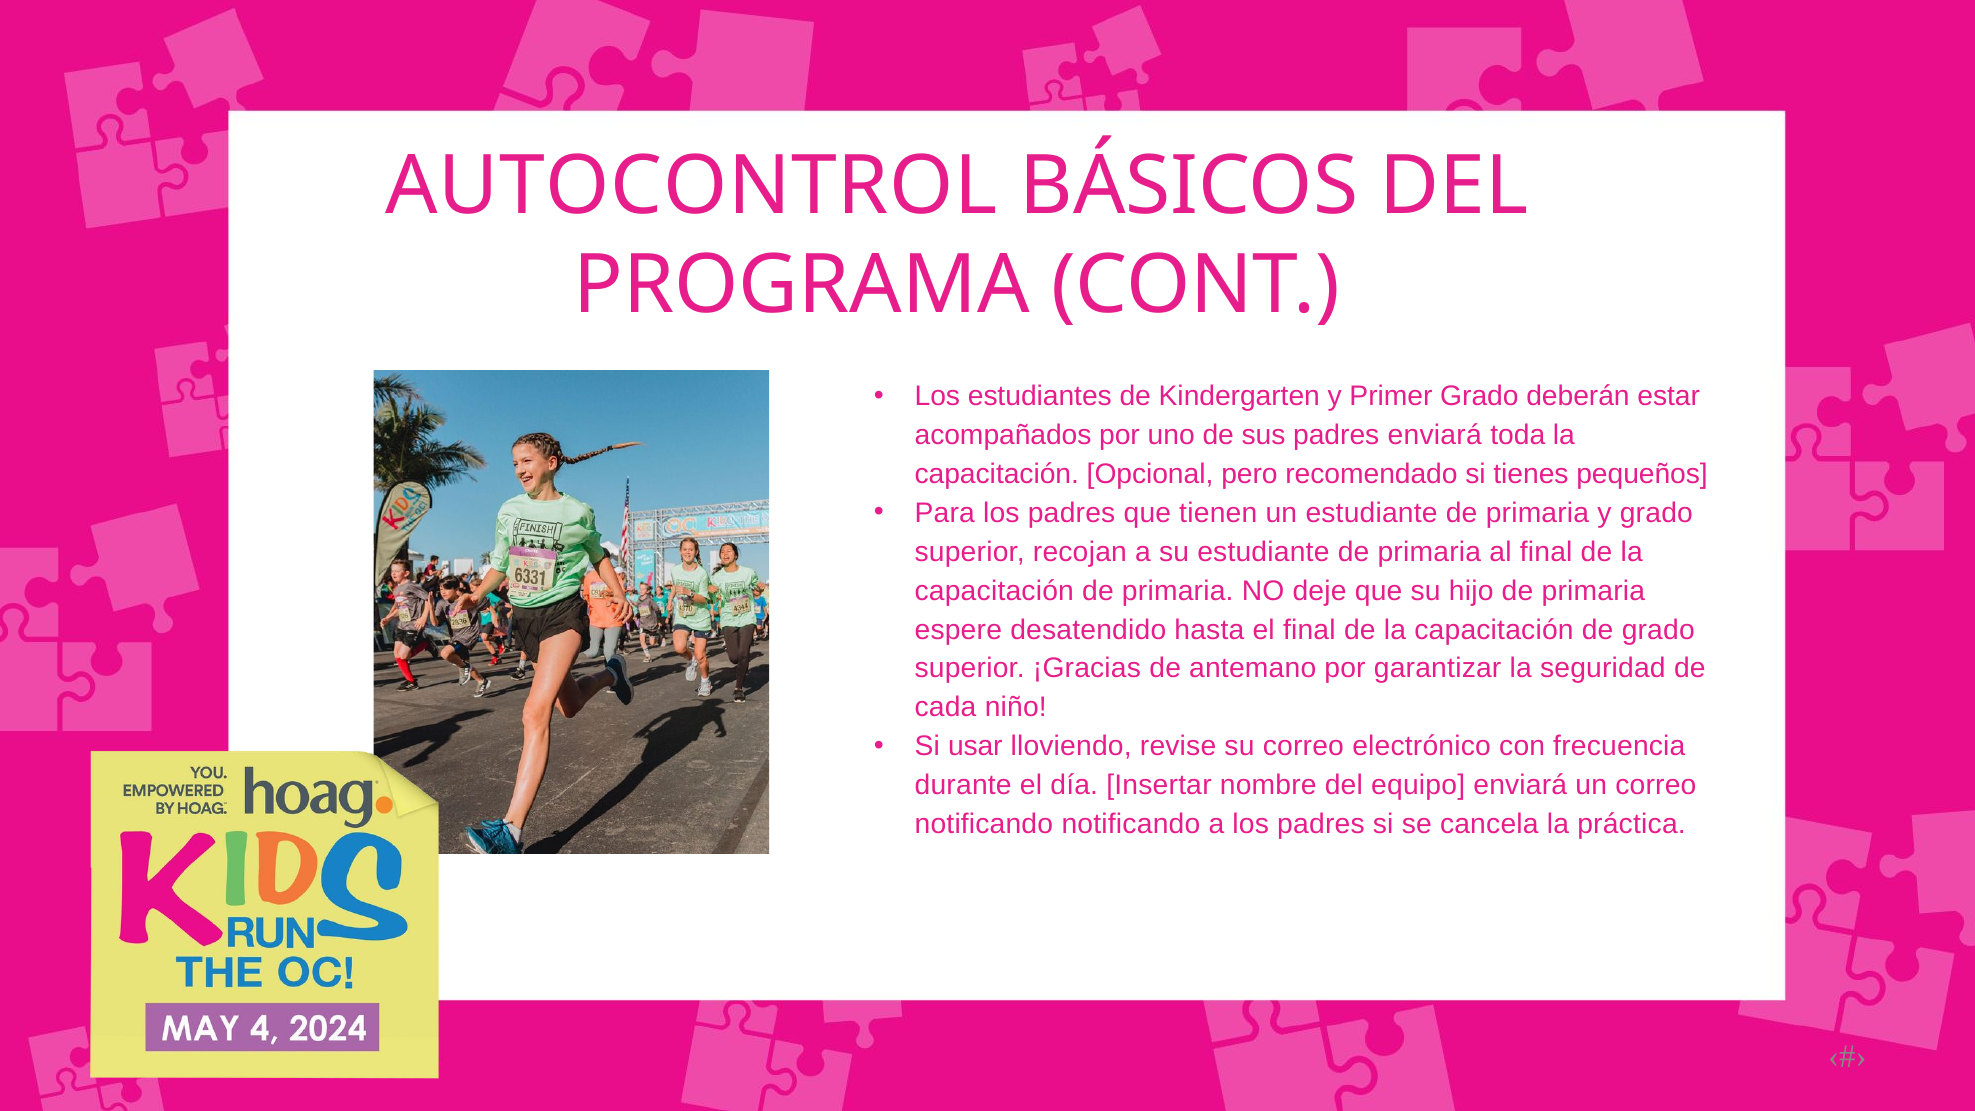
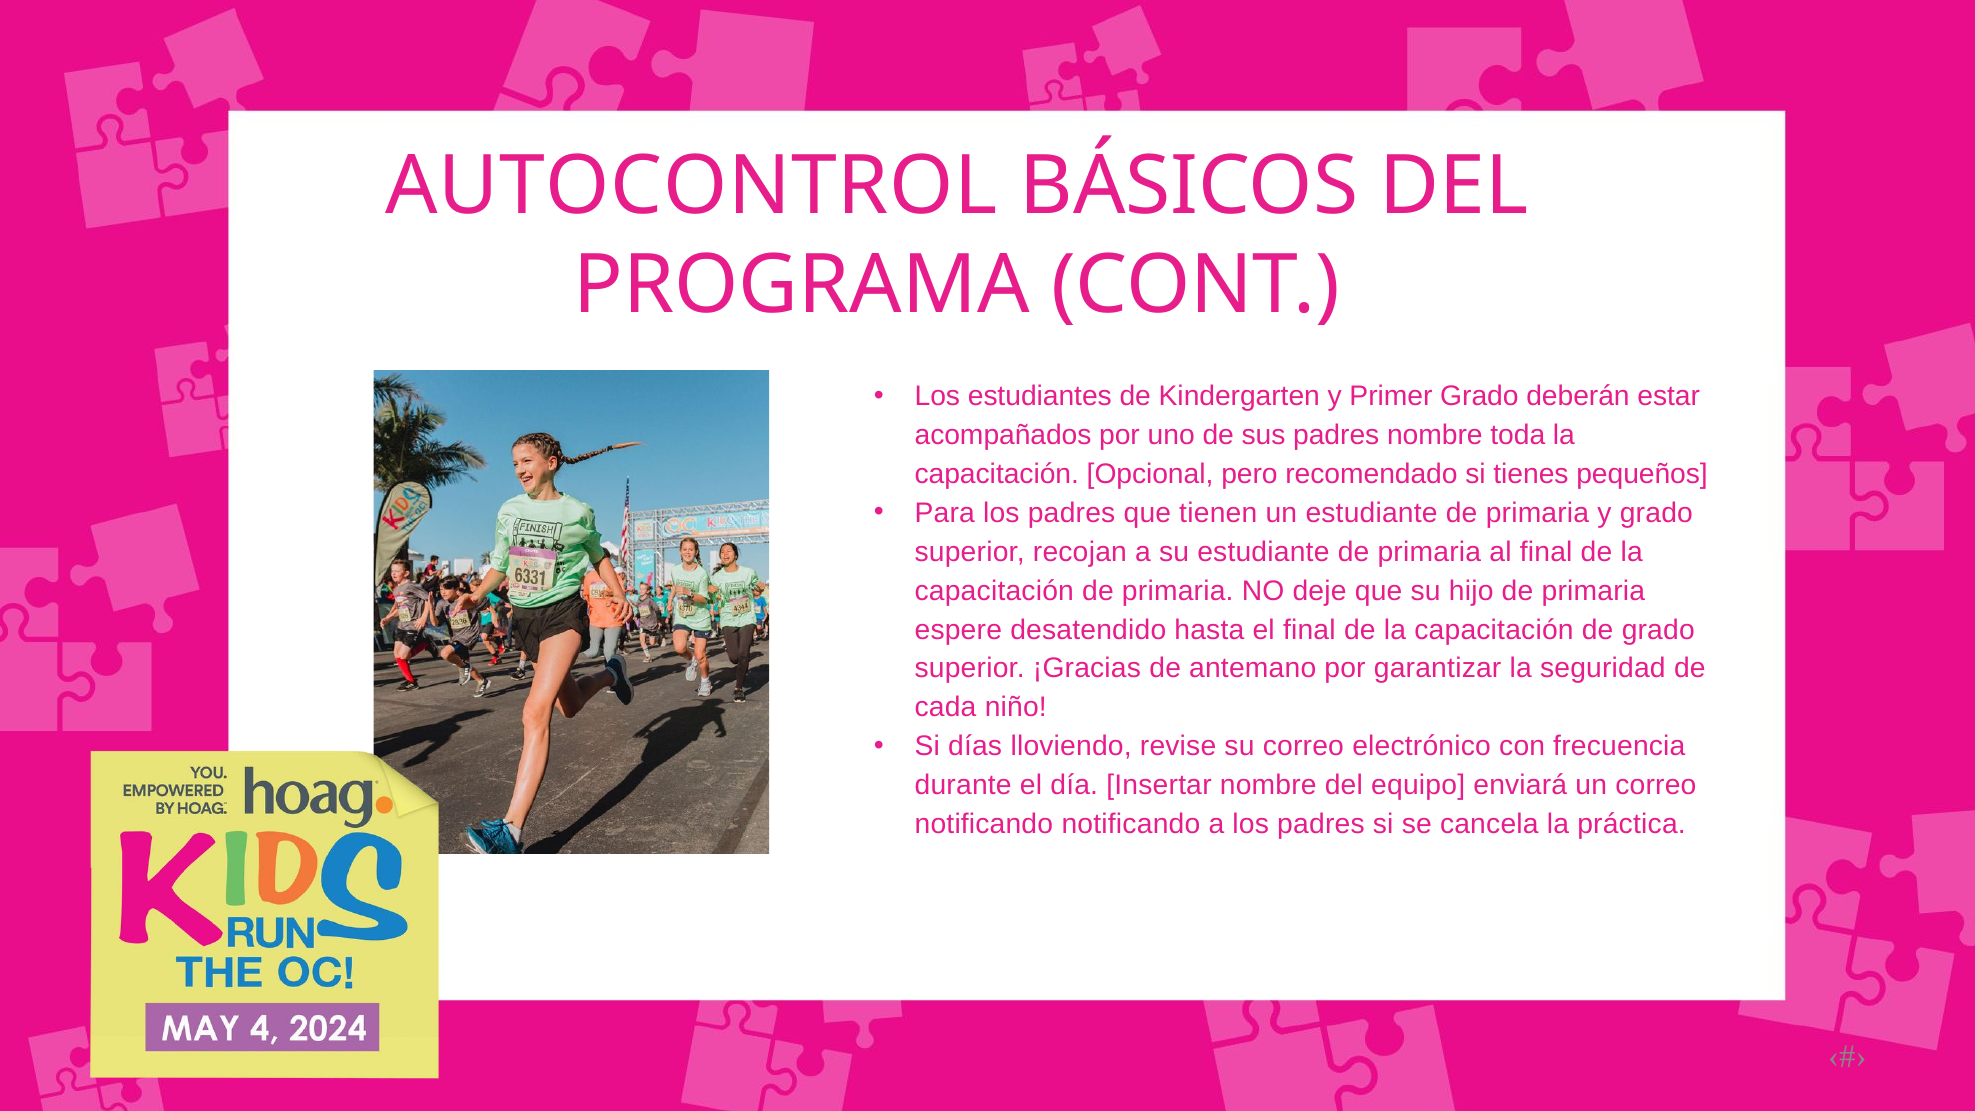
padres enviará: enviará -> nombre
usar: usar -> días
